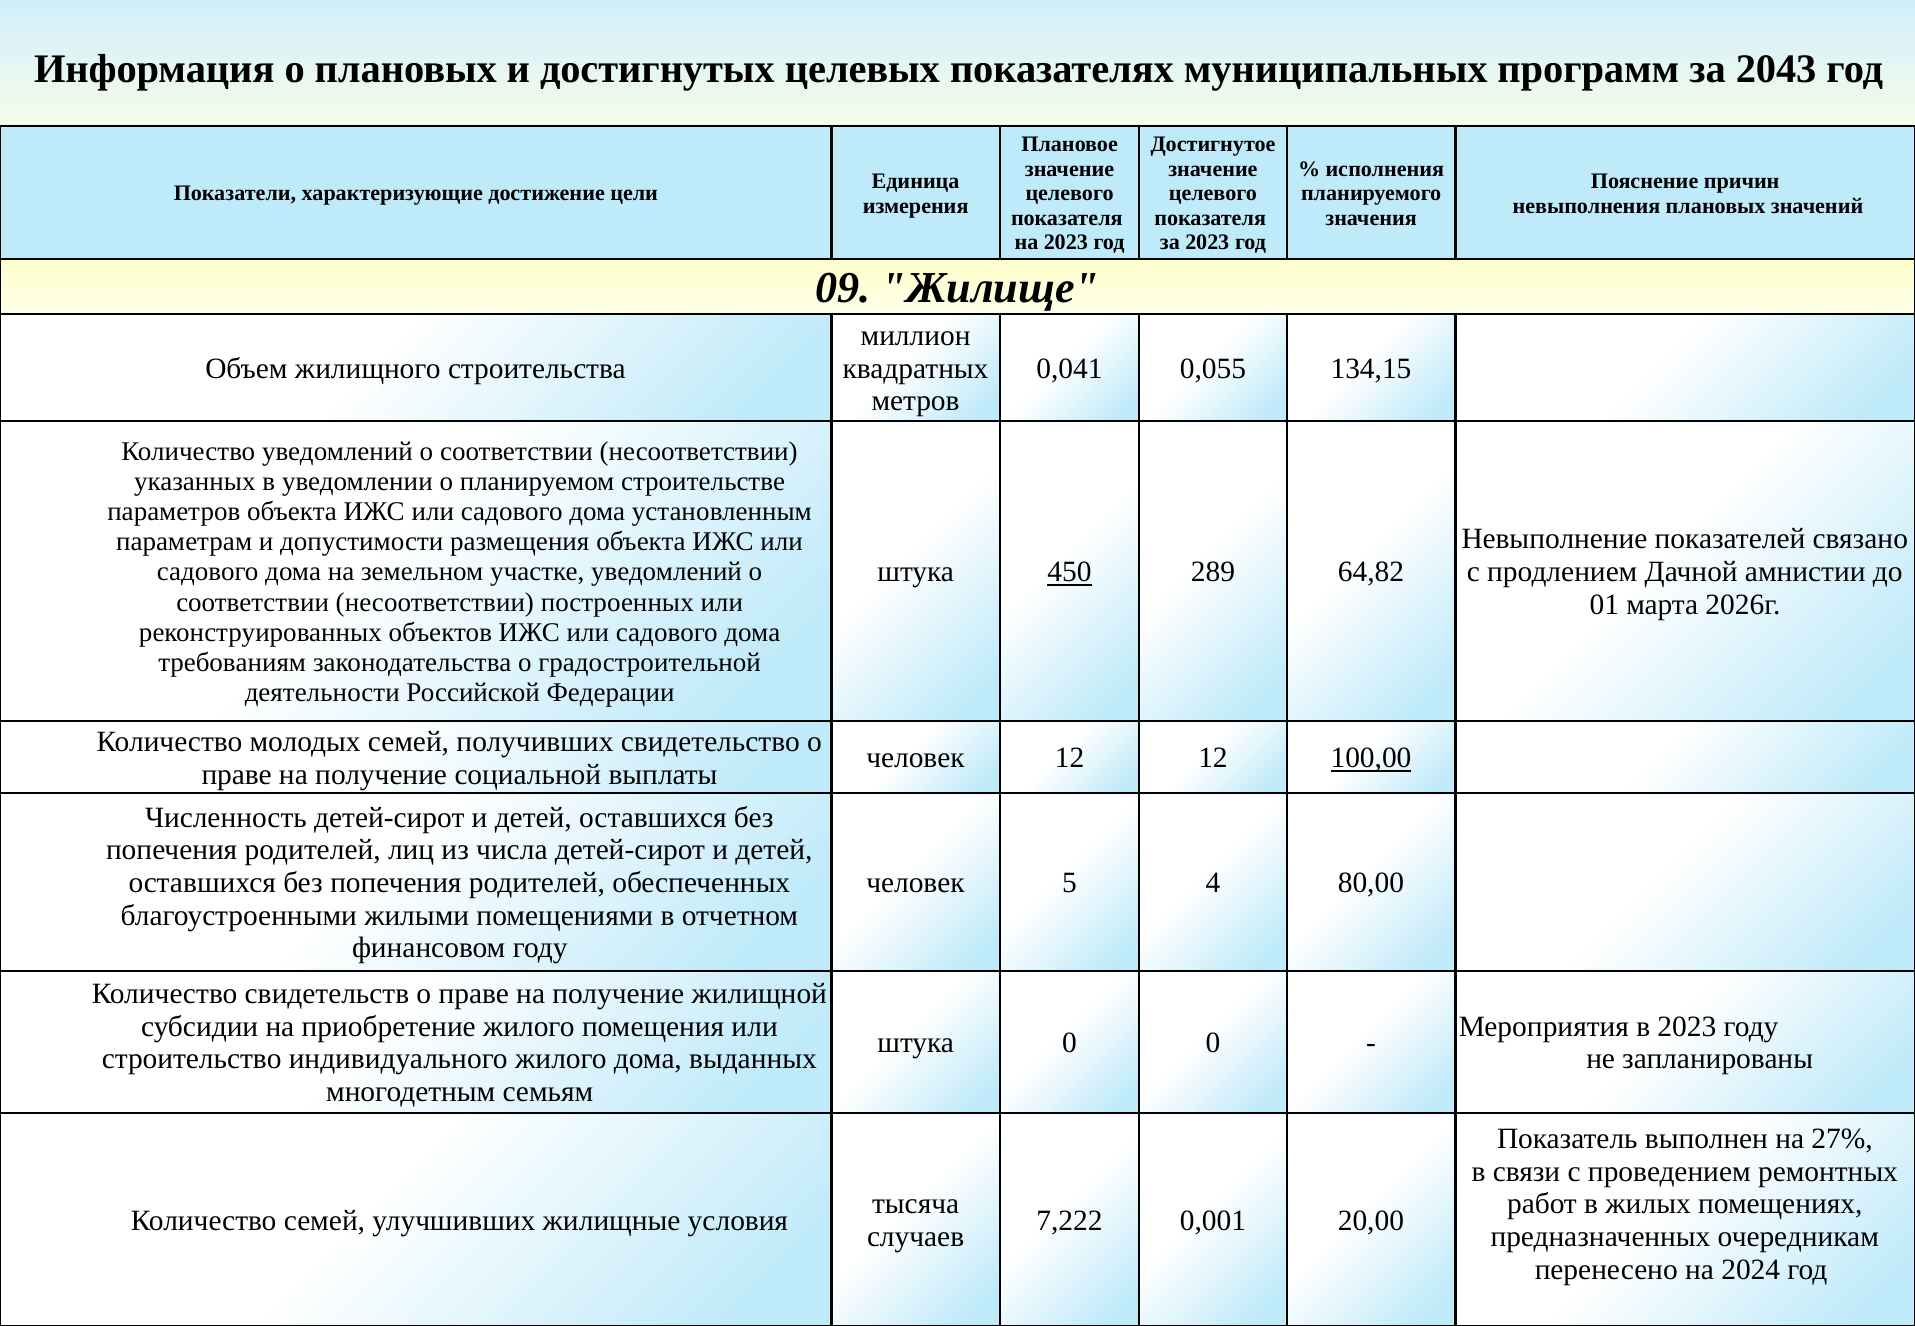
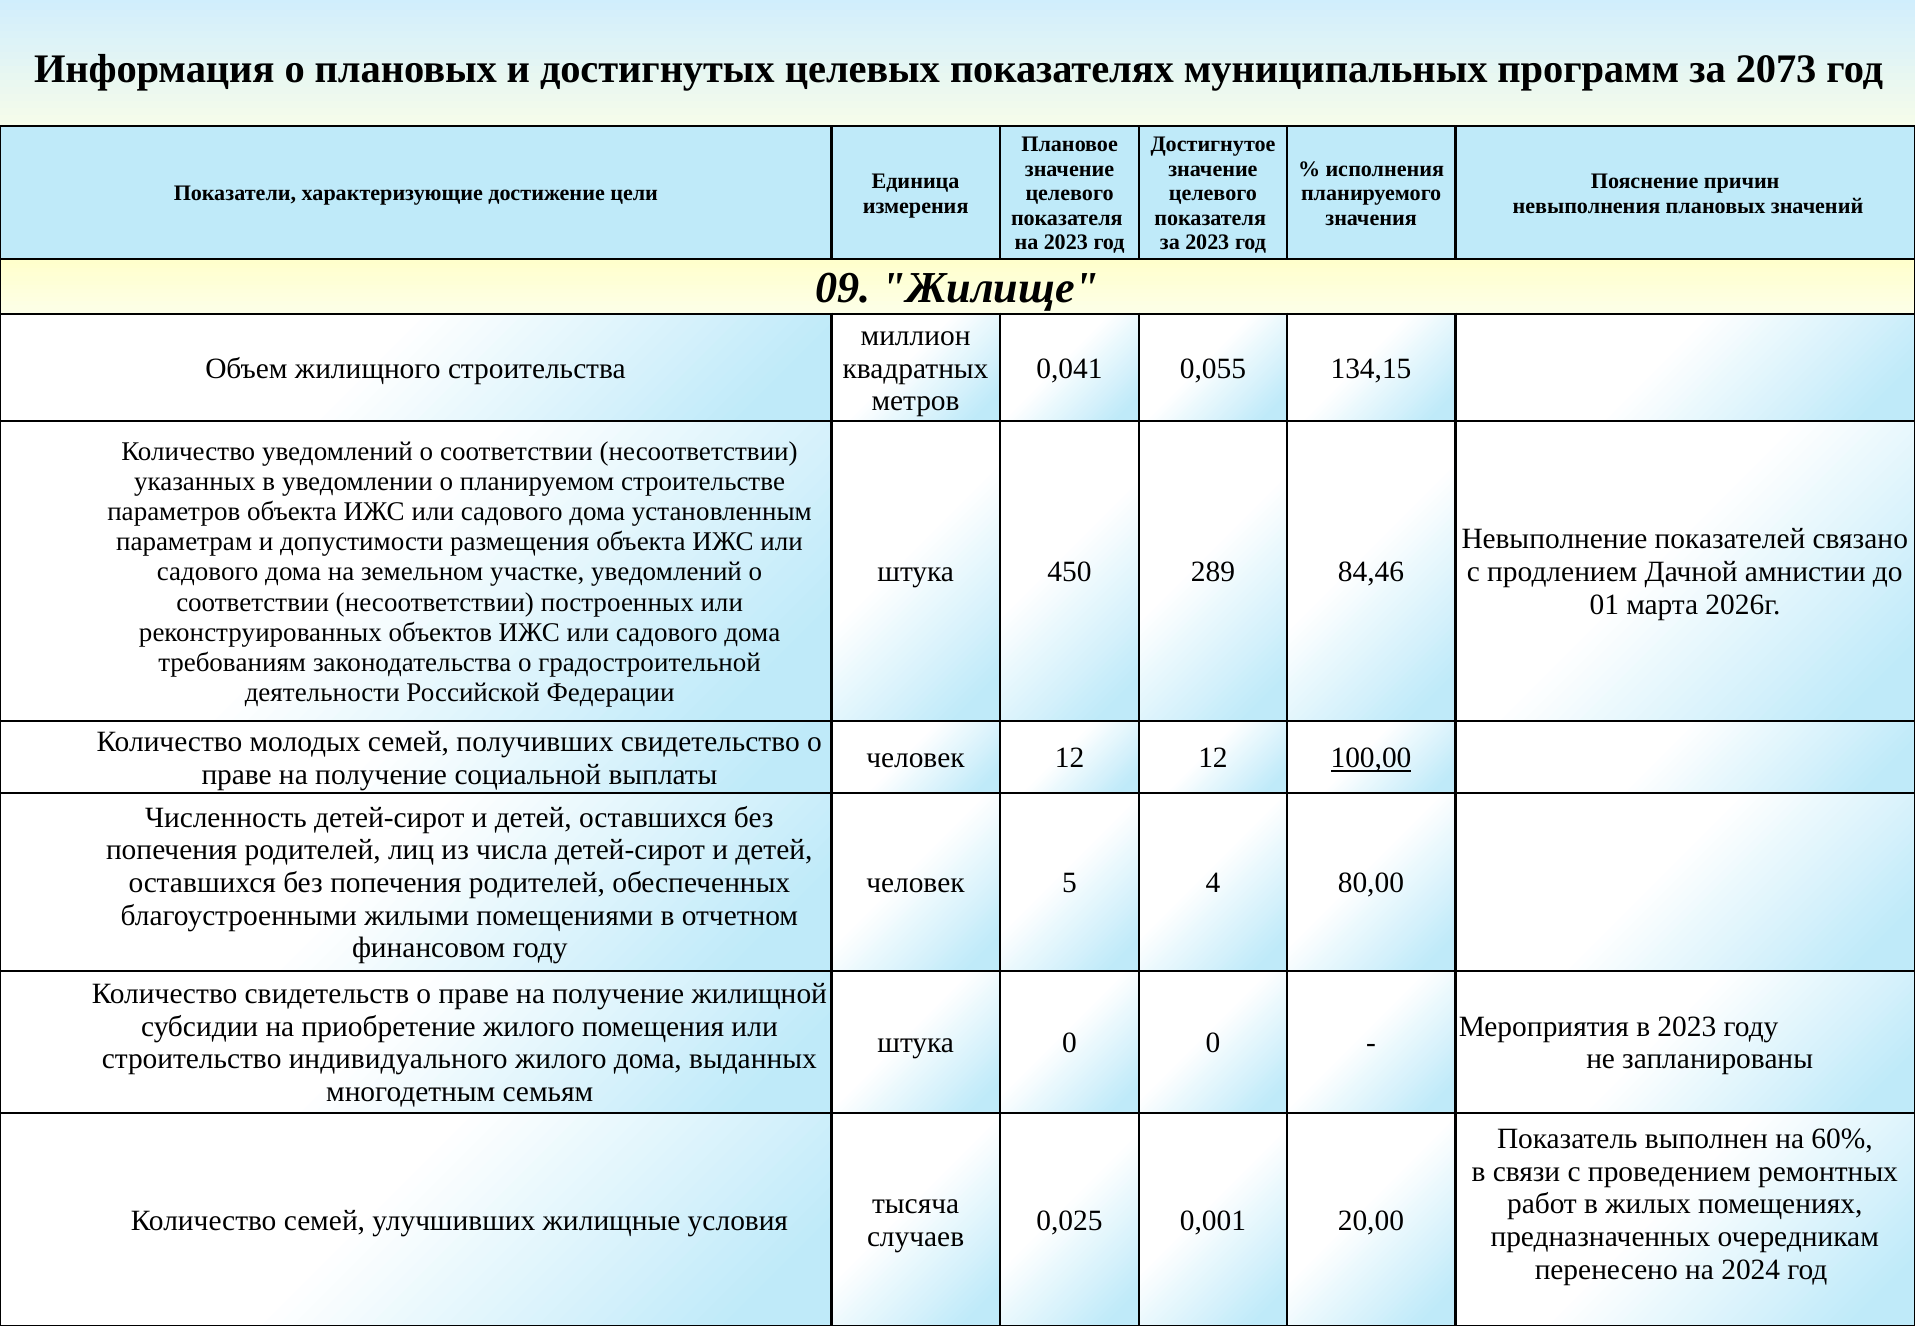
2043: 2043 -> 2073
450 underline: present -> none
64,82: 64,82 -> 84,46
27%: 27% -> 60%
7,222: 7,222 -> 0,025
